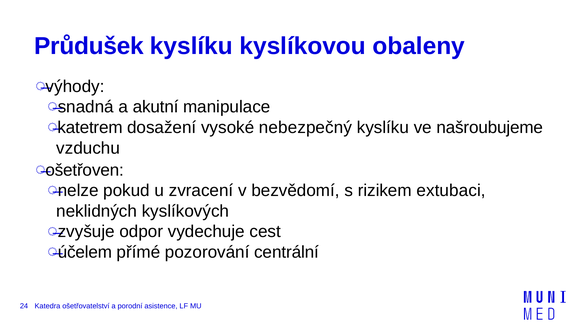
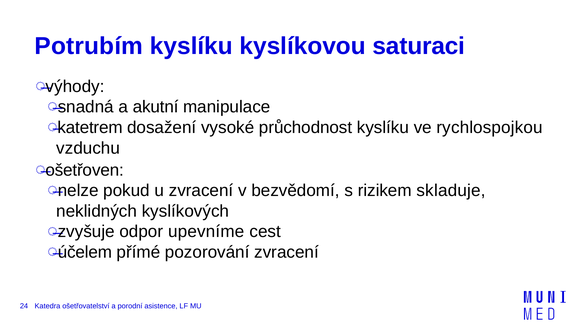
Průdušek: Průdušek -> Potrubím
obaleny: obaleny -> saturaci
nebezpečný: nebezpečný -> průchodnost
našroubujeme: našroubujeme -> rychlospojkou
extubaci: extubaci -> skladuje
vydechuje: vydechuje -> upevníme
pozorování centrální: centrální -> zvracení
